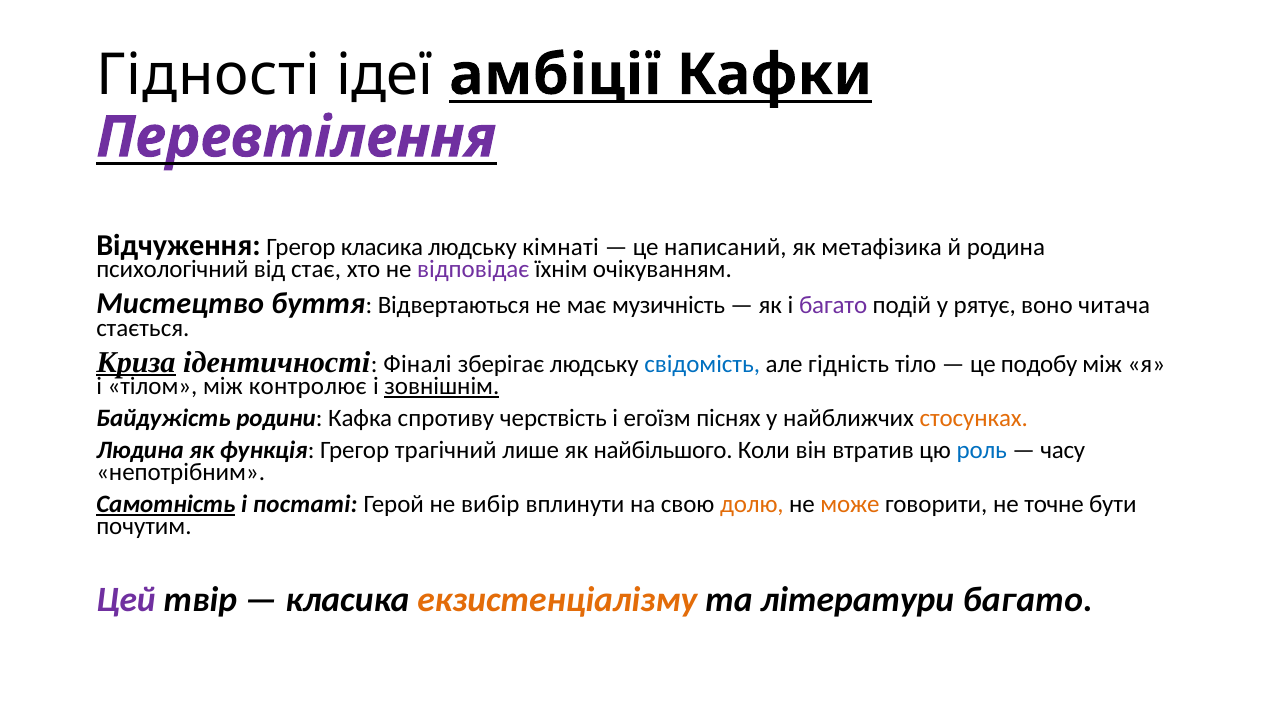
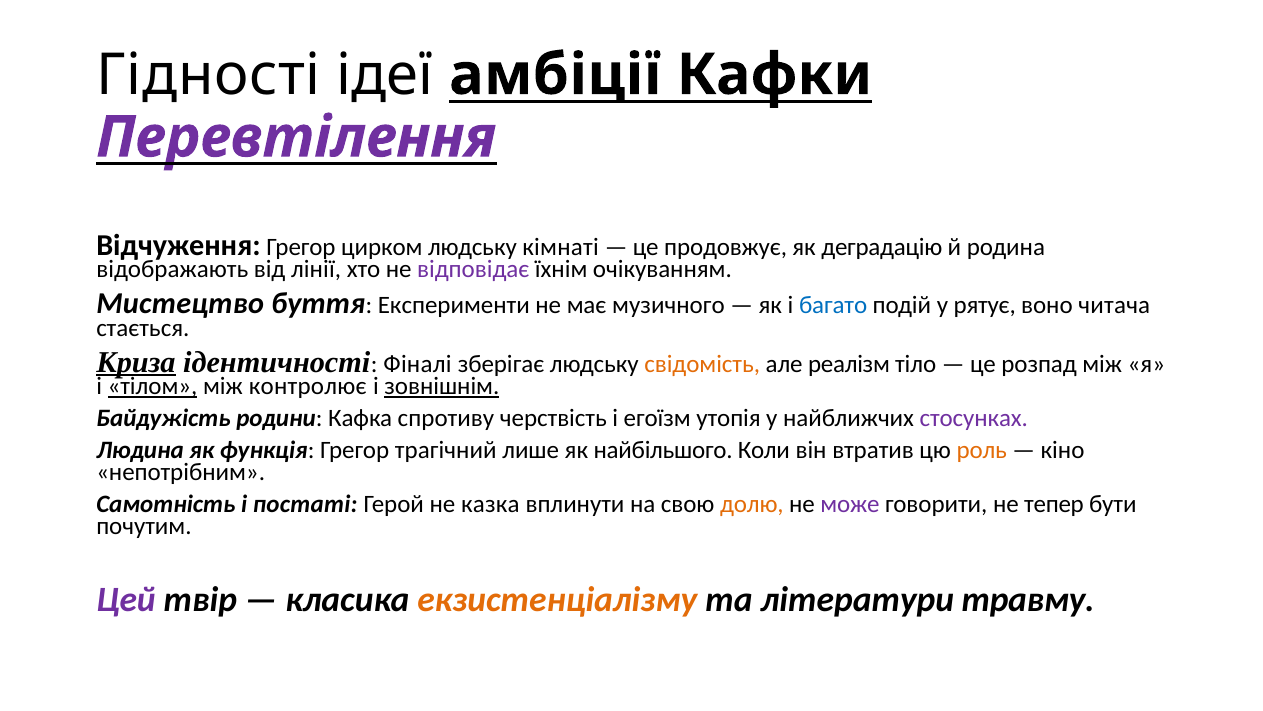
Грегор класика: класика -> цирком
написаний: написаний -> продовжує
метафізика: метафізика -> деградацію
психологічний: психологічний -> відображають
стає: стає -> лінії
Відвертаються: Відвертаються -> Експерименти
музичність: музичність -> музичного
багато at (833, 305) colour: purple -> blue
свідомість colour: blue -> orange
гідність: гідність -> реалізм
подобу: подобу -> розпад
тілом underline: none -> present
піснях: піснях -> утопія
стосунках colour: orange -> purple
роль colour: blue -> orange
часу: часу -> кіно
Самотність underline: present -> none
вибір: вибір -> казка
може colour: orange -> purple
точне: точне -> тепер
літератури багато: багато -> травму
